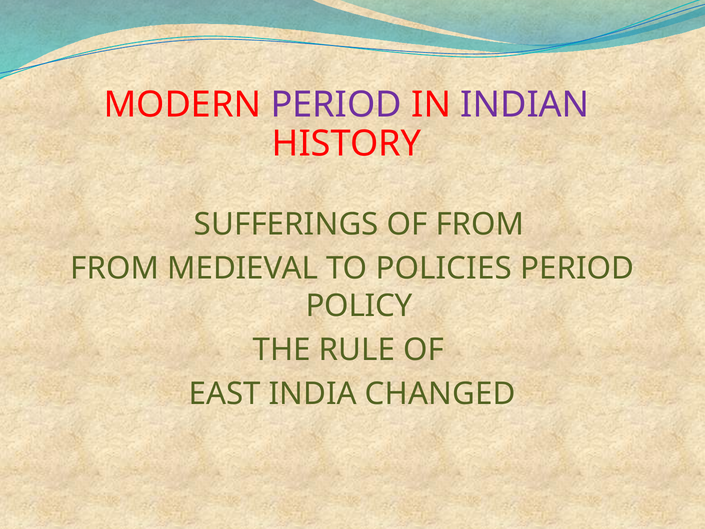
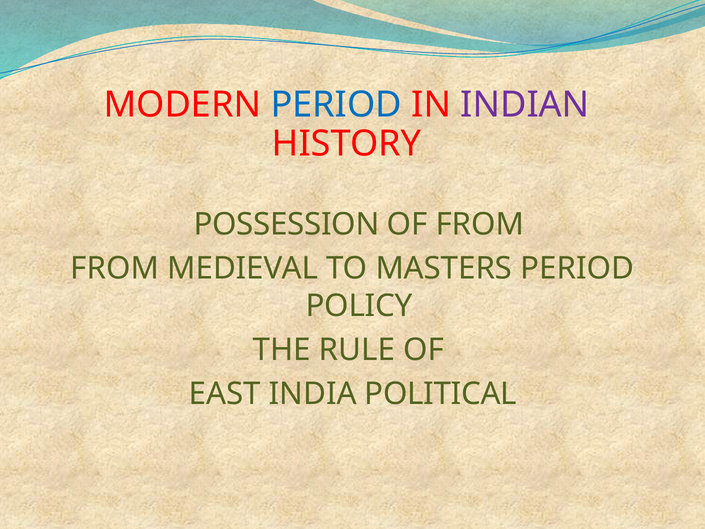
PERIOD at (336, 105) colour: purple -> blue
SUFFERINGS: SUFFERINGS -> POSSESSION
POLICIES: POLICIES -> MASTERS
CHANGED: CHANGED -> POLITICAL
